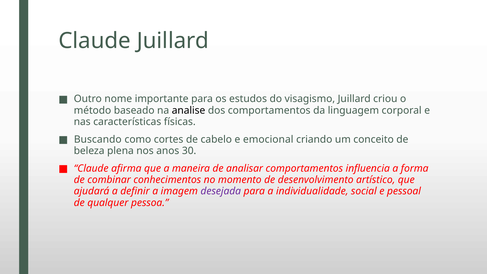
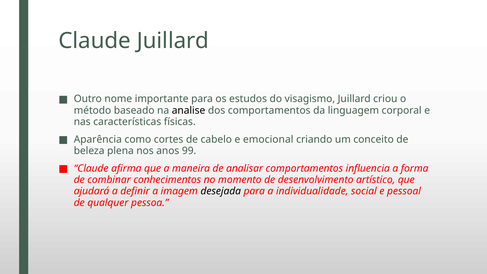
Buscando: Buscando -> Aparência
30: 30 -> 99
desejada colour: purple -> black
